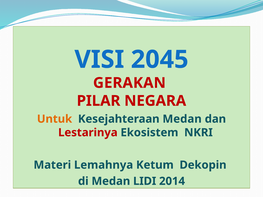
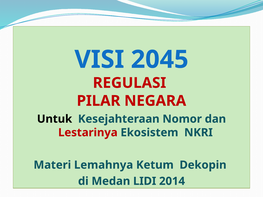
GERAKAN: GERAKAN -> REGULASI
Untuk colour: orange -> black
Kesejahteraan Medan: Medan -> Nomor
